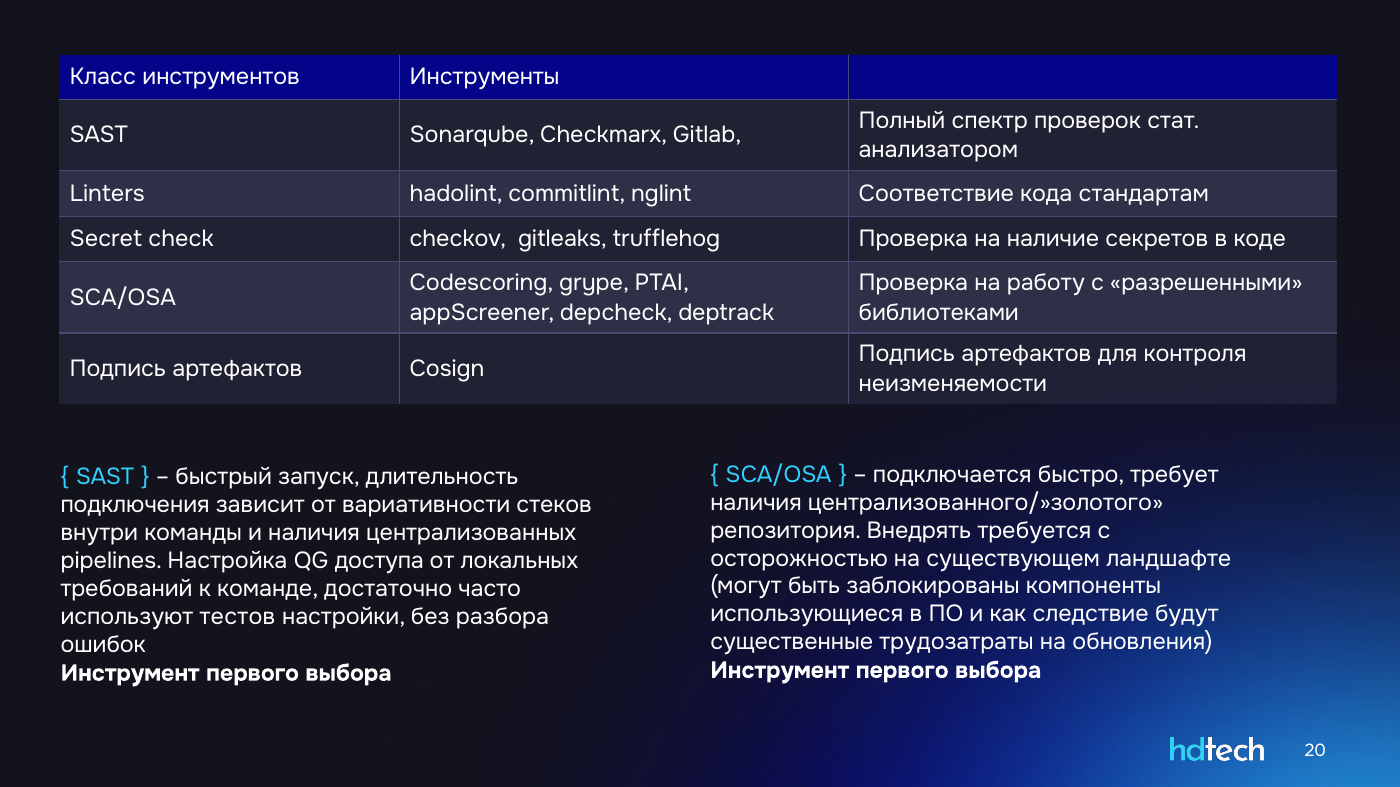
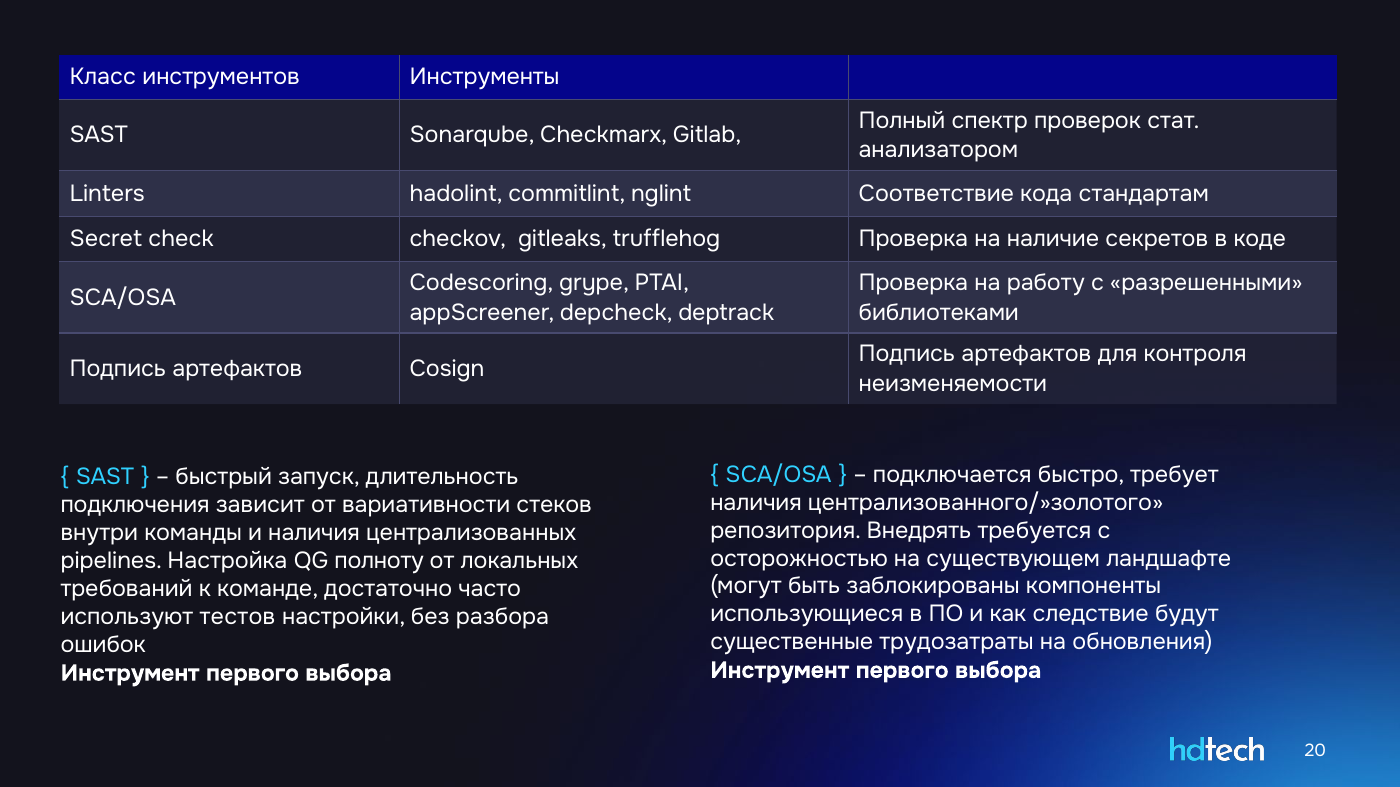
доступа: доступа -> полноту
